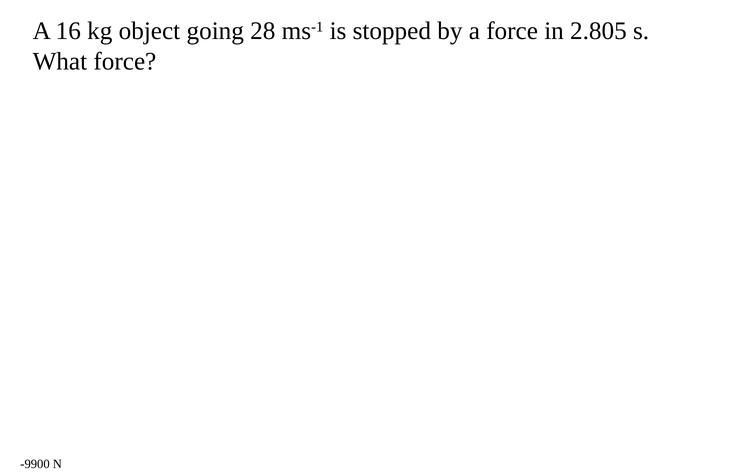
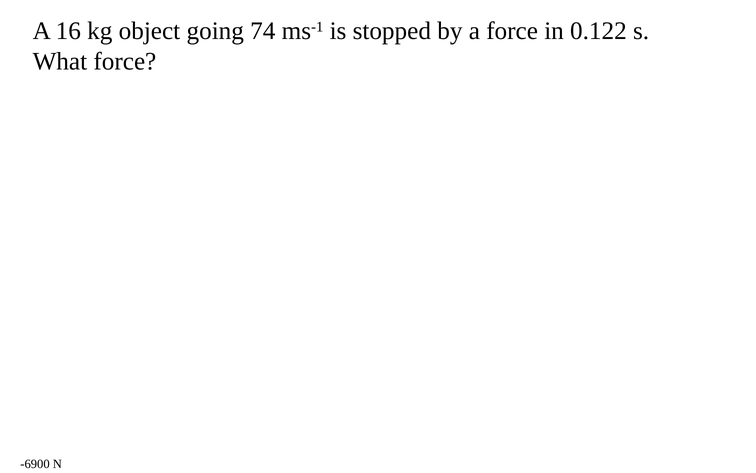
28: 28 -> 74
2.805: 2.805 -> 0.122
-9900: -9900 -> -6900
